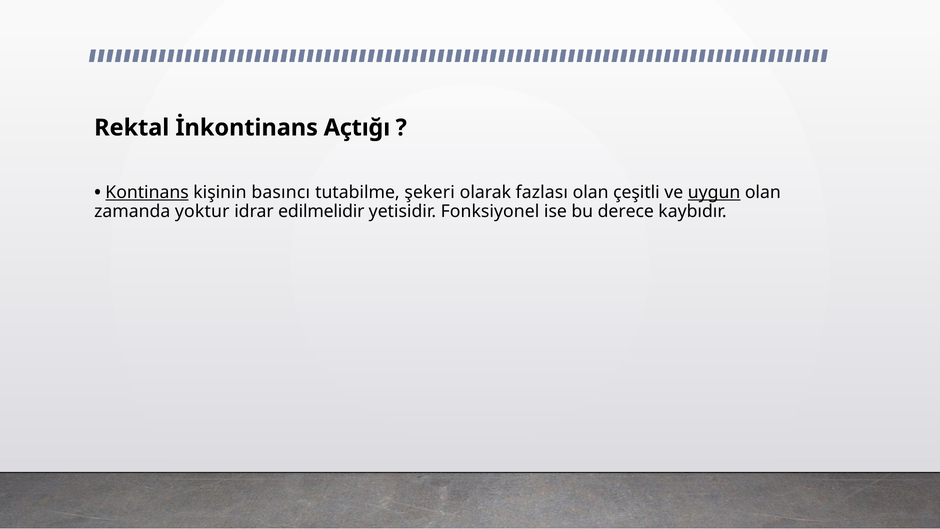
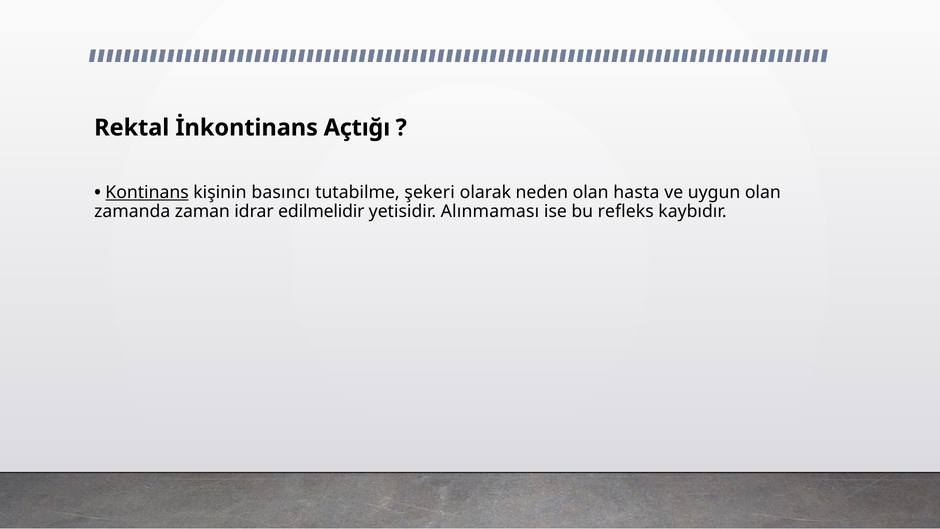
fazlası: fazlası -> neden
çeşitli: çeşitli -> hasta
uygun underline: present -> none
yoktur: yoktur -> zaman
Fonksiyonel: Fonksiyonel -> Alınmaması
derece: derece -> refleks
